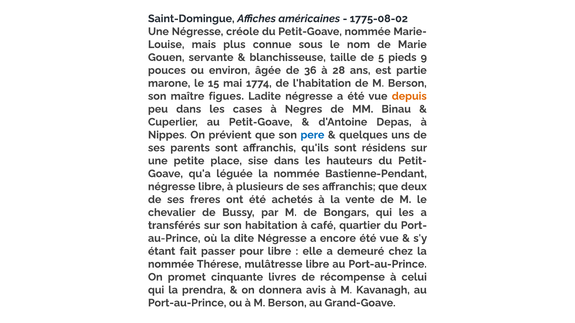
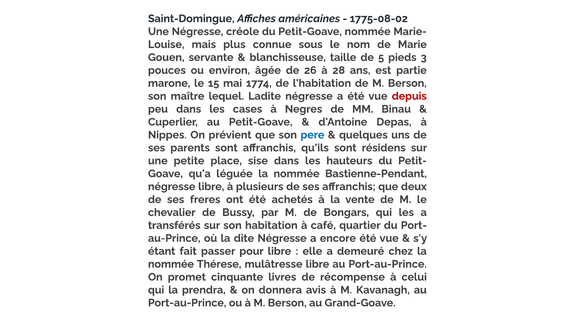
9: 9 -> 3
36: 36 -> 26
figues: figues -> lequel
depuis colour: orange -> red
